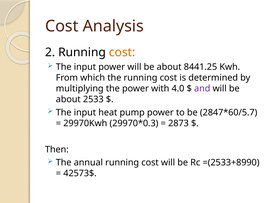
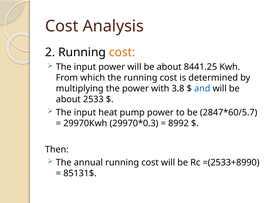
4.0: 4.0 -> 3.8
and colour: purple -> blue
2873: 2873 -> 8992
42573$: 42573$ -> 85131$
